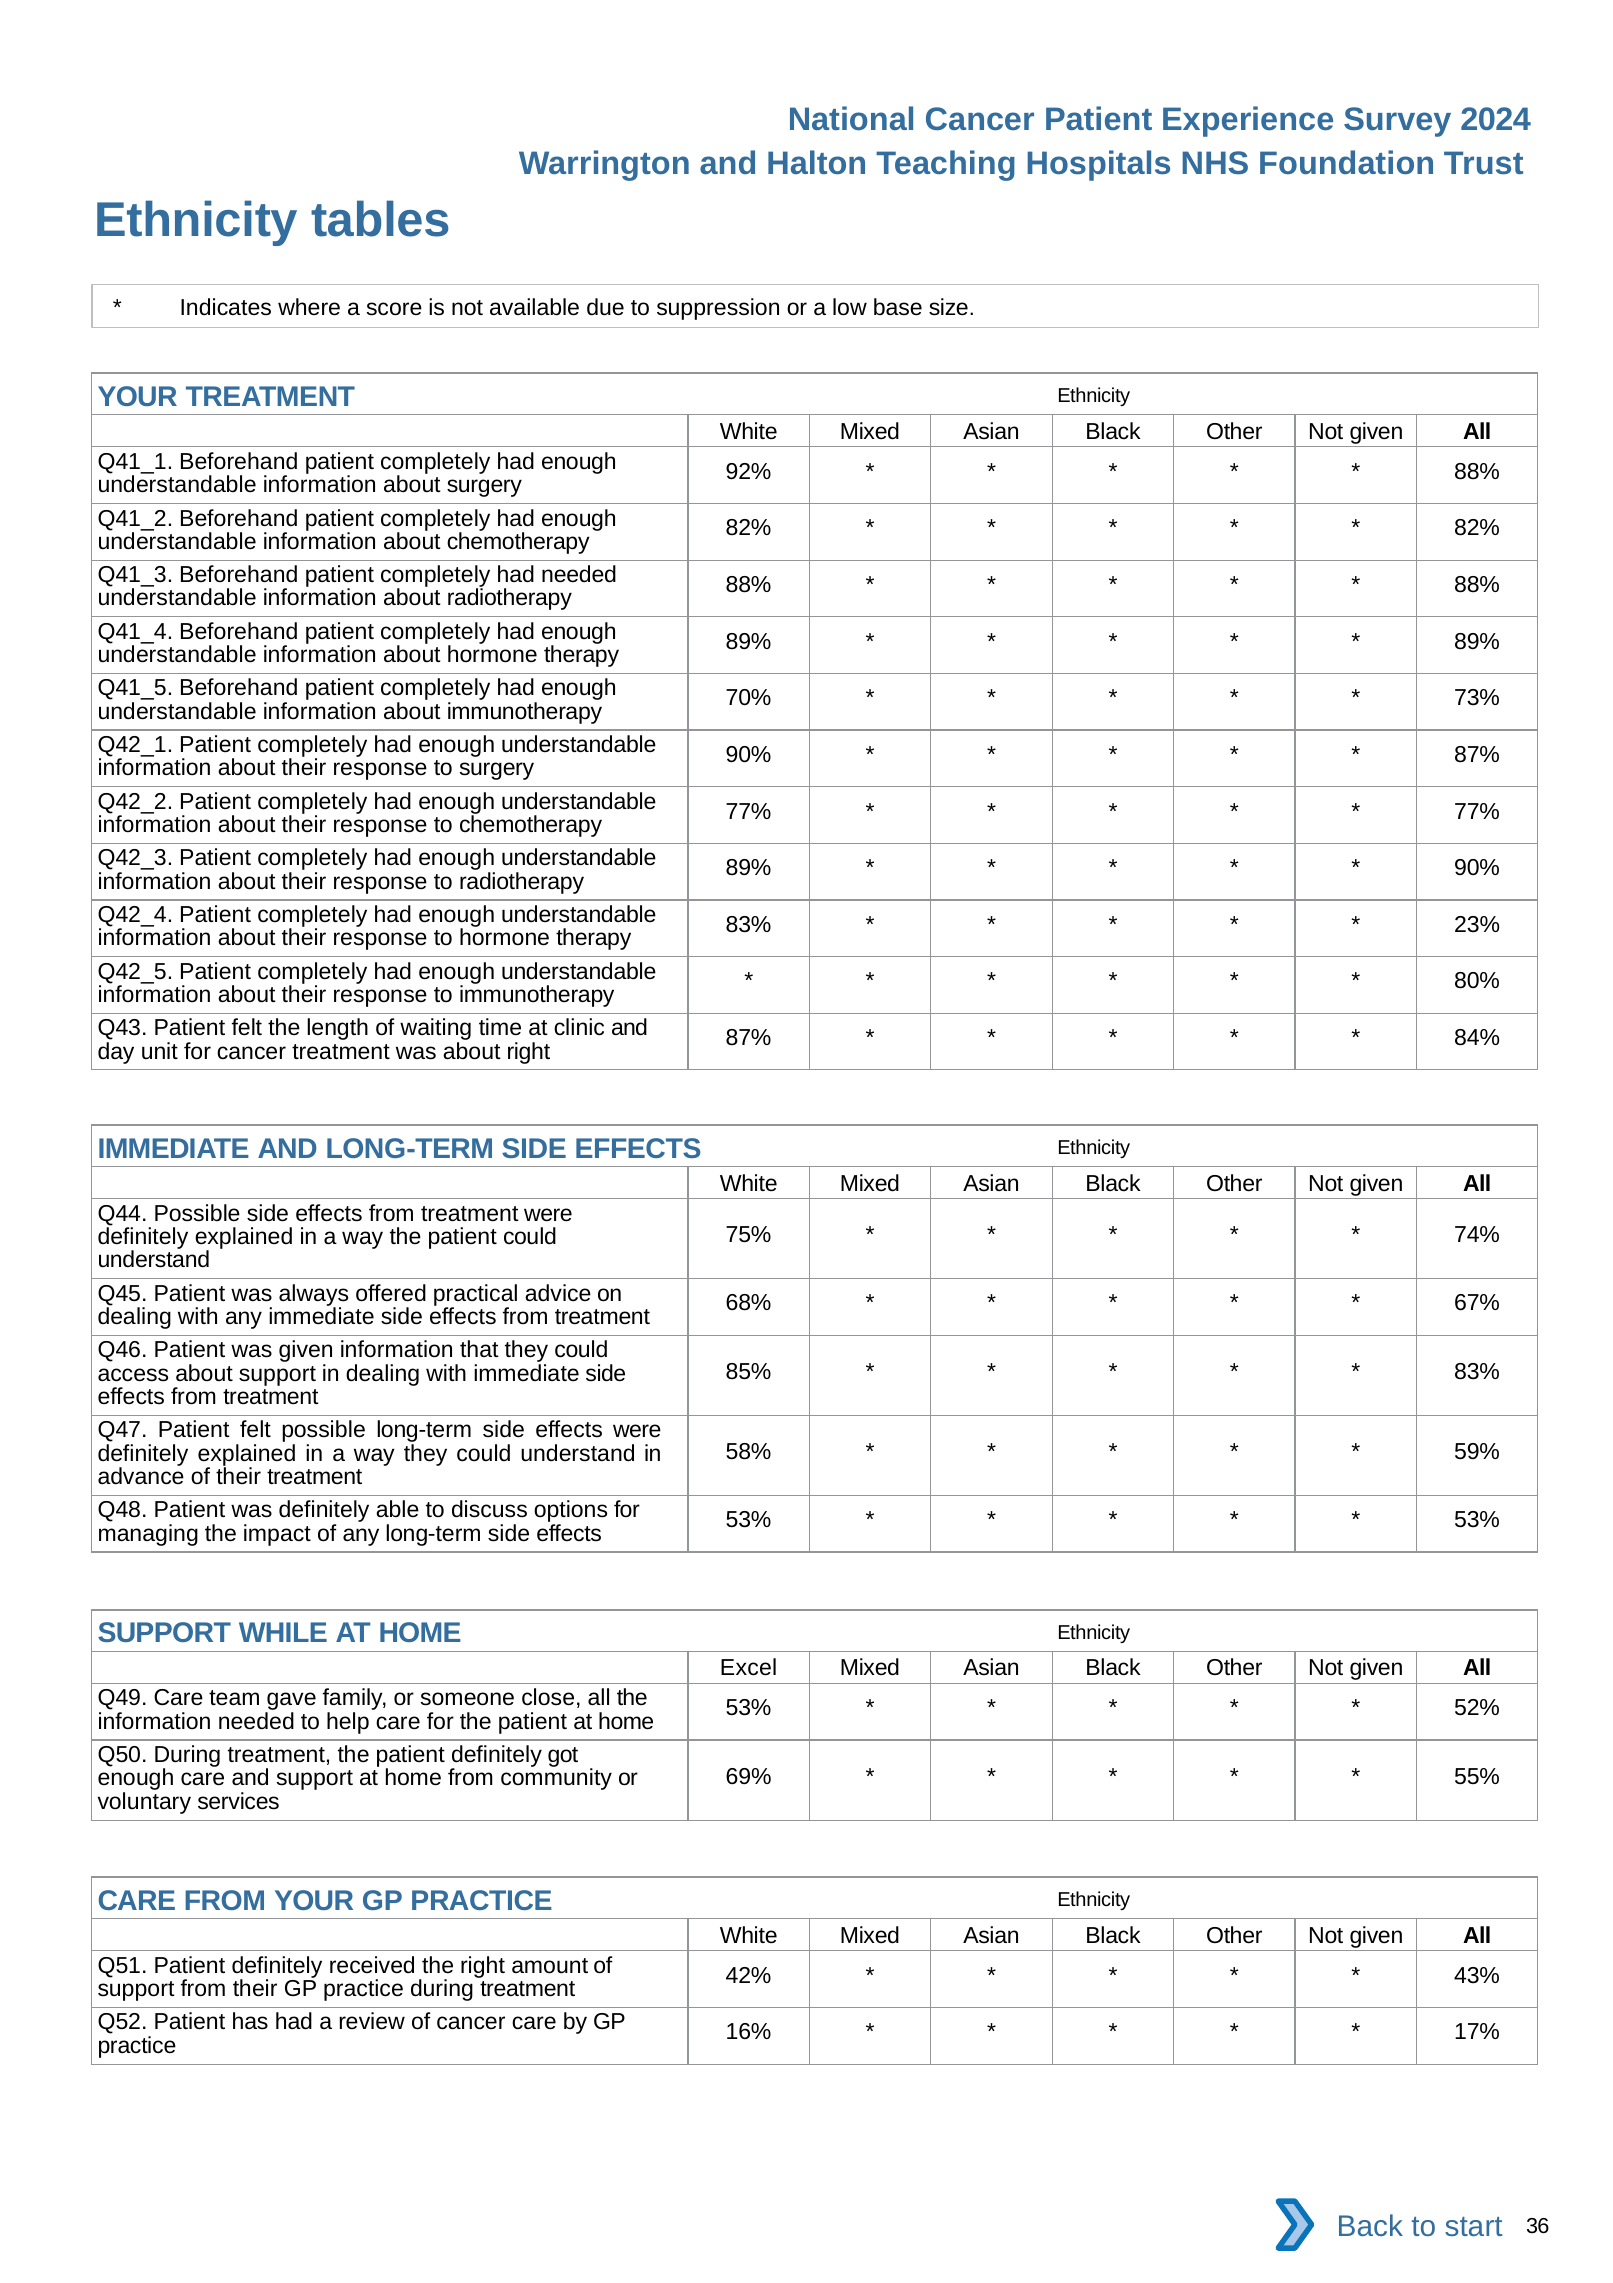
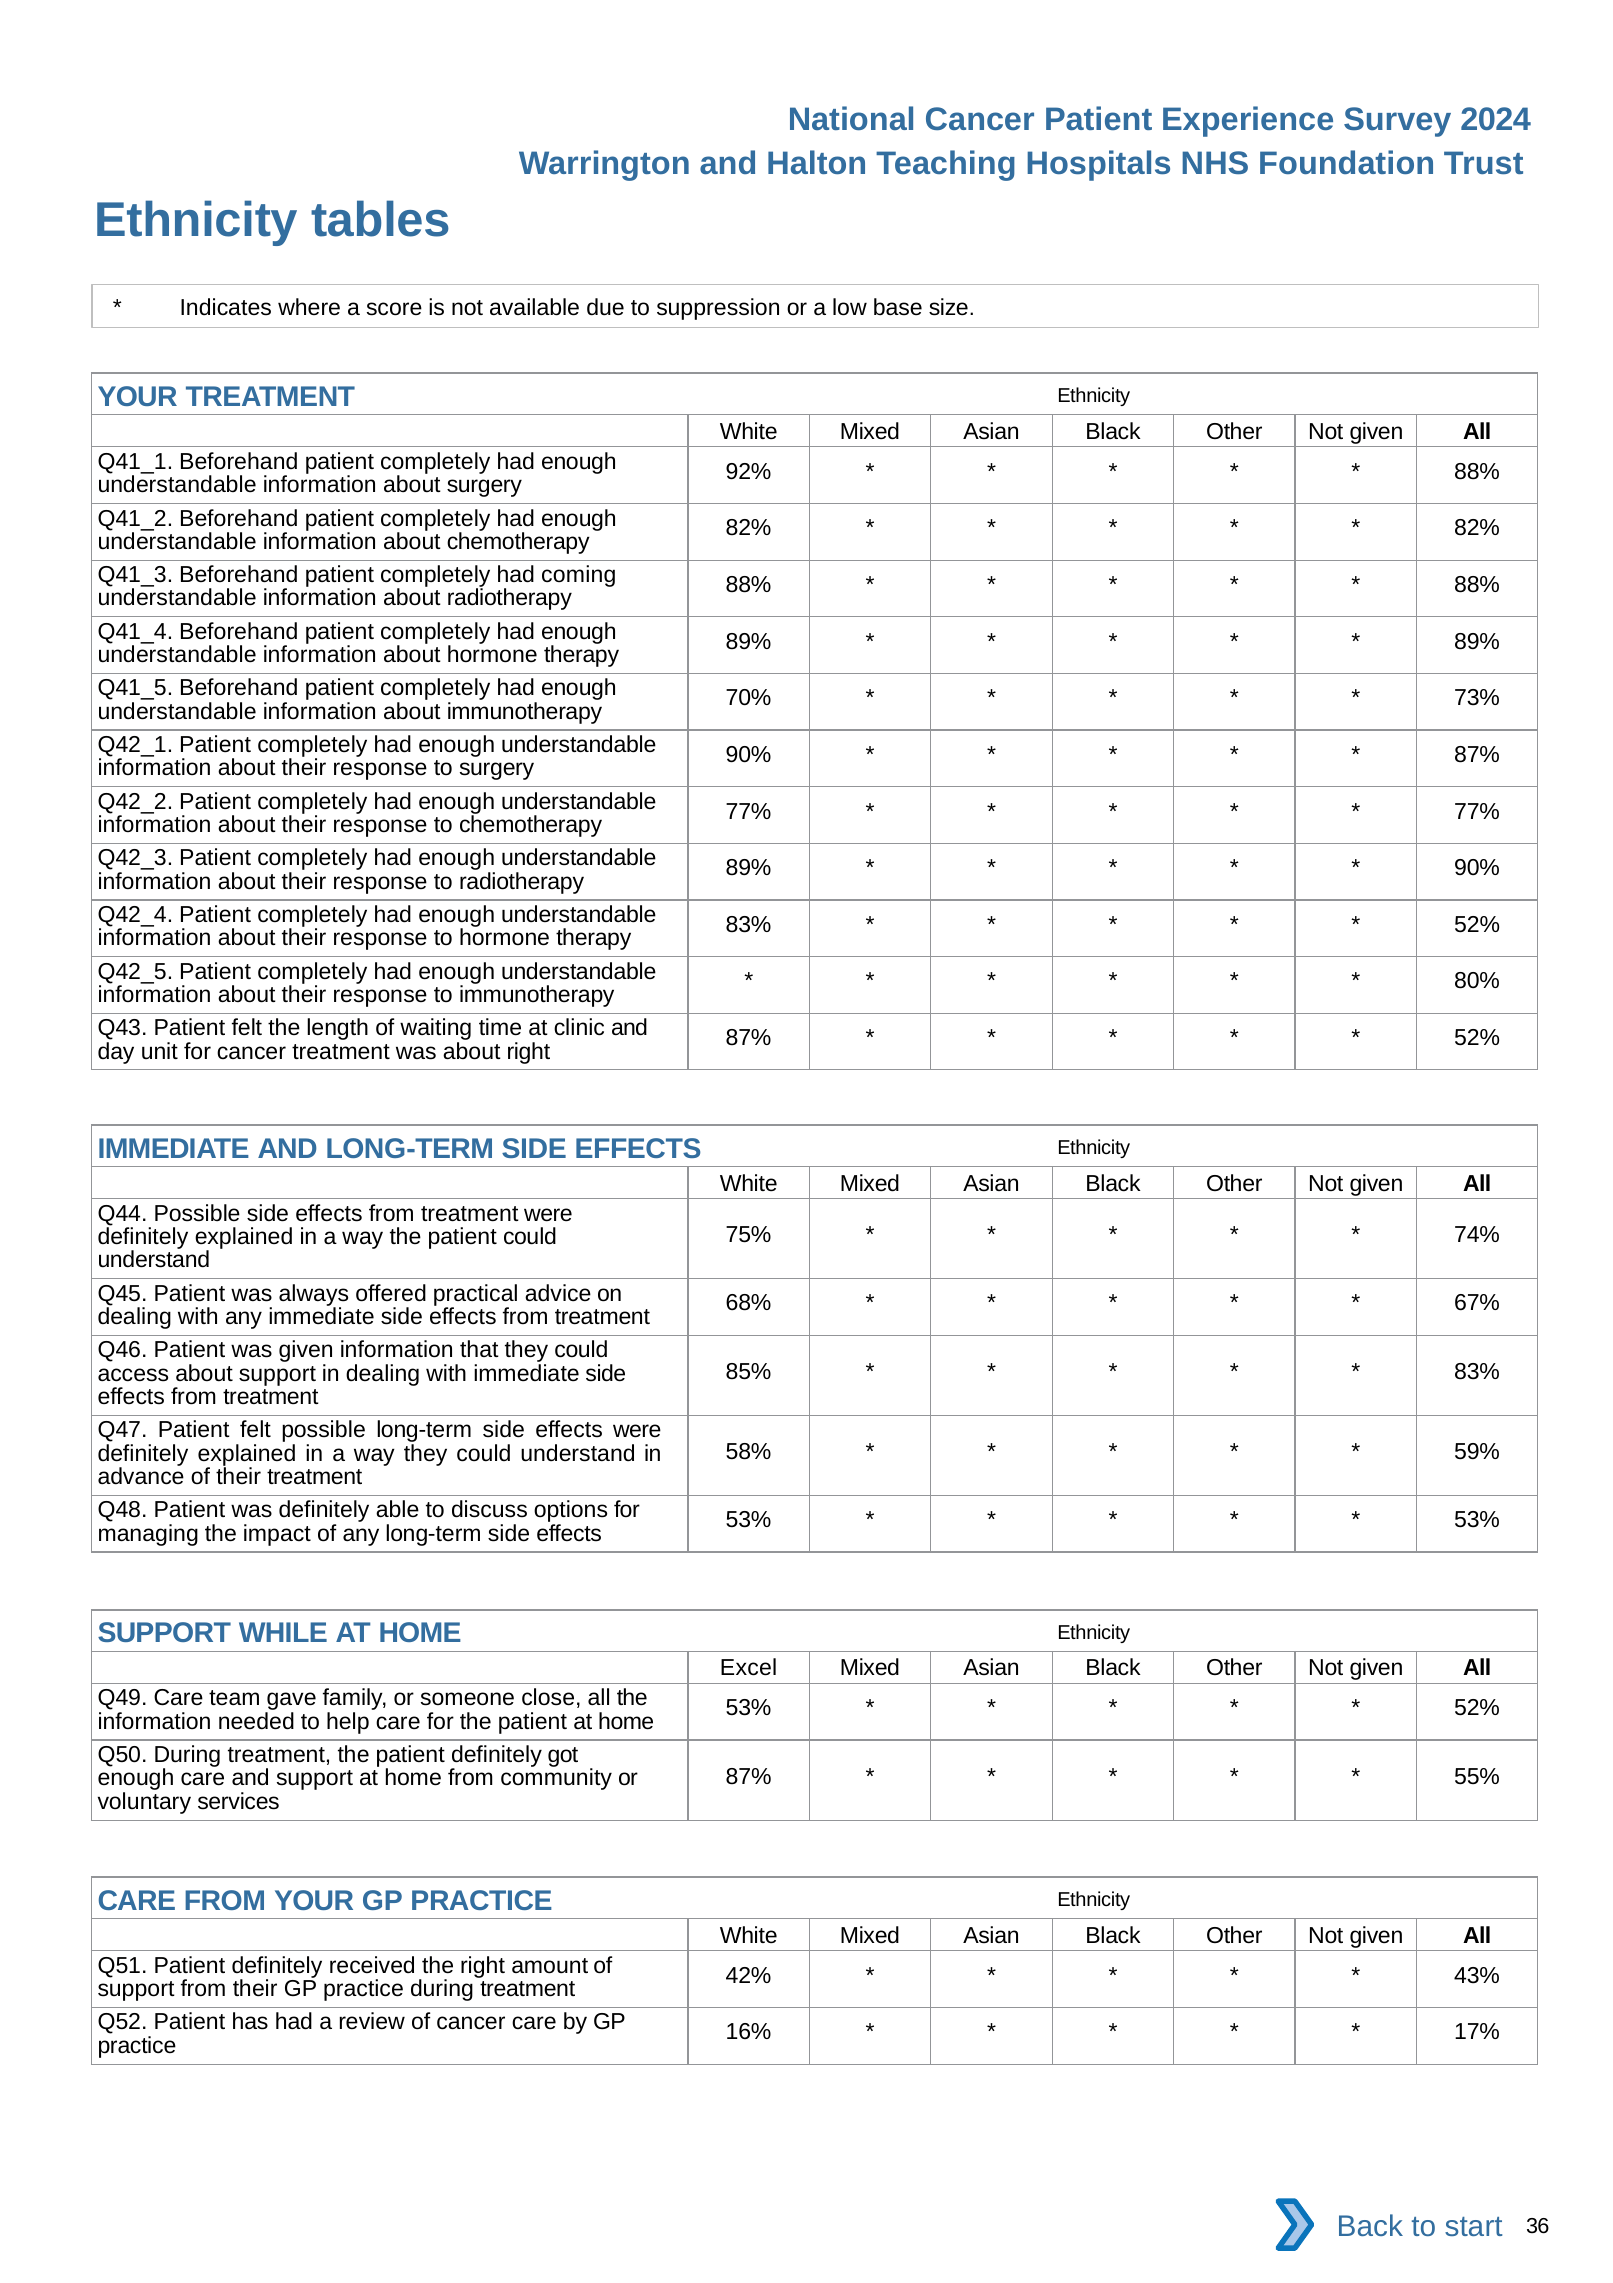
had needed: needed -> coming
23% at (1477, 925): 23% -> 52%
84% at (1477, 1038): 84% -> 52%
69% at (749, 1776): 69% -> 87%
